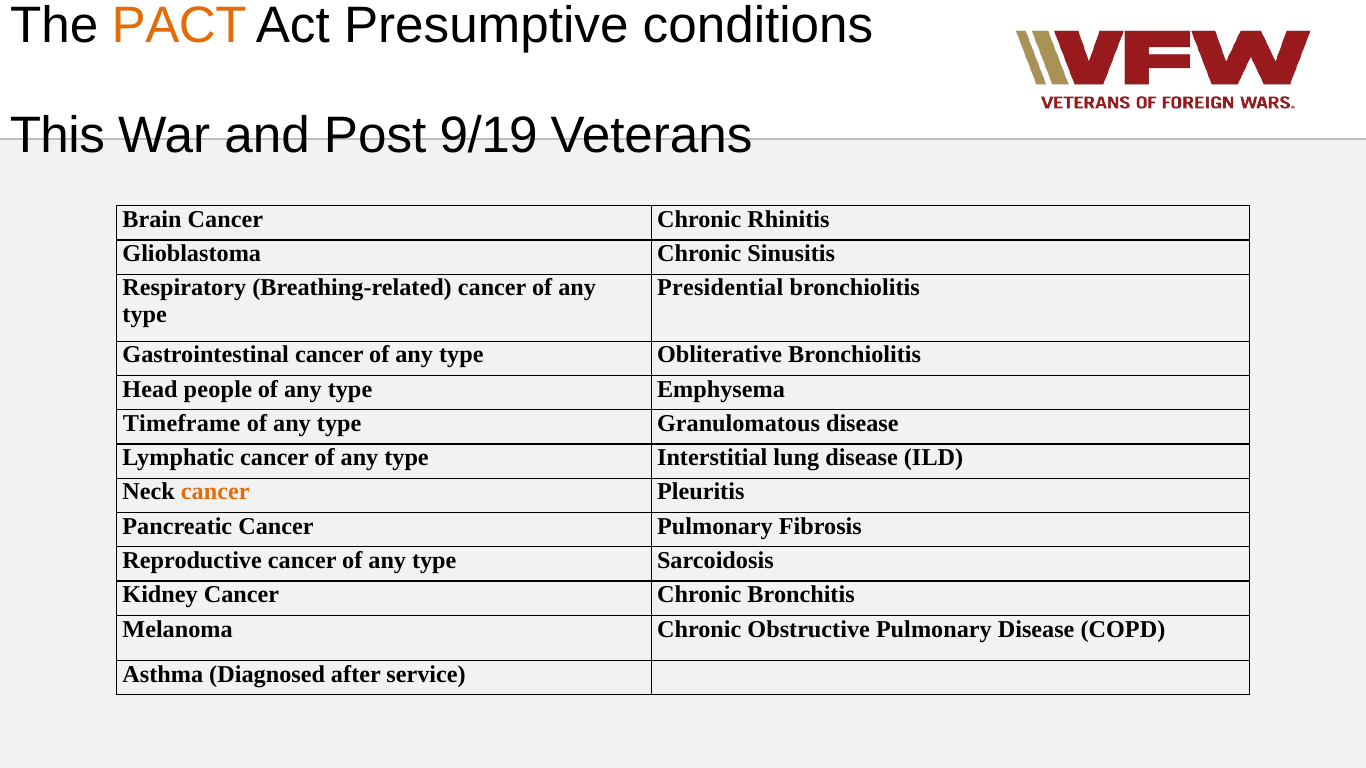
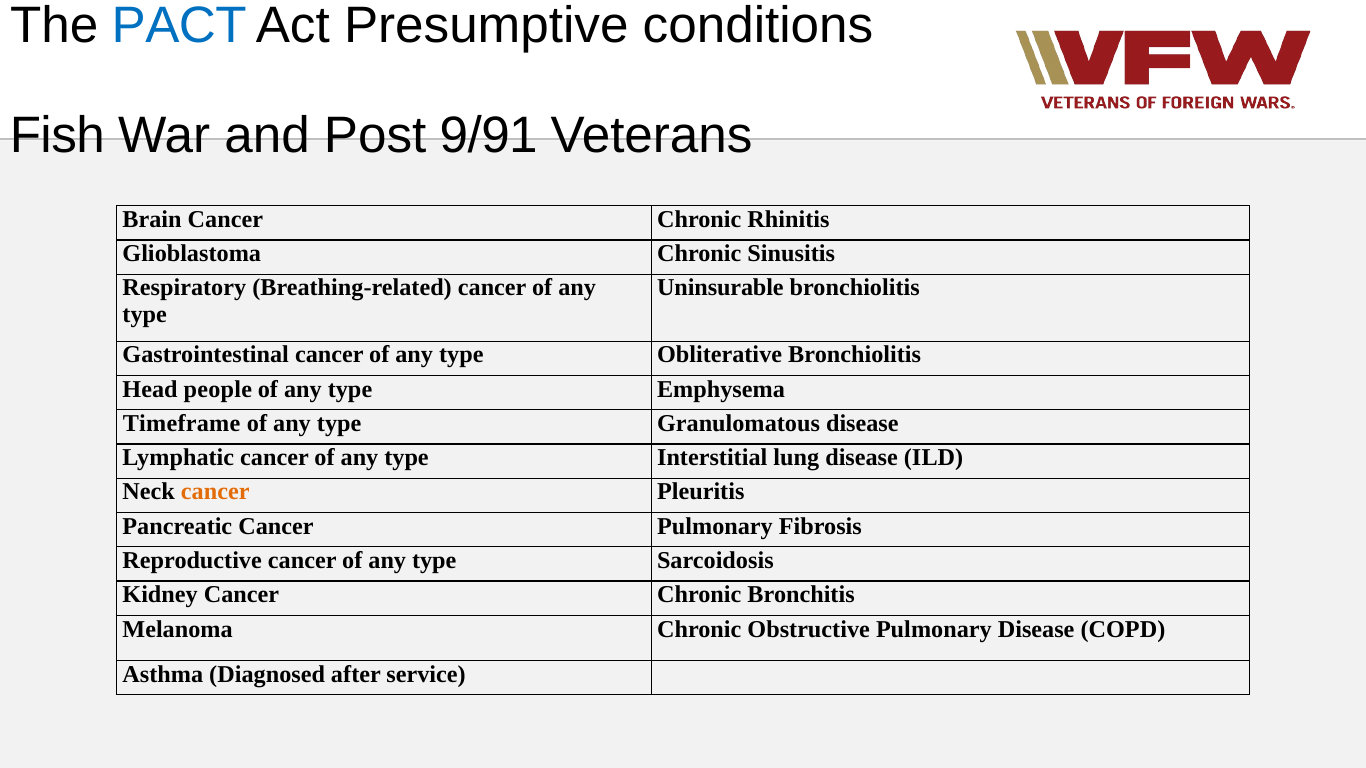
PACT colour: orange -> blue
This: This -> Fish
9/19: 9/19 -> 9/91
Presidential: Presidential -> Uninsurable
